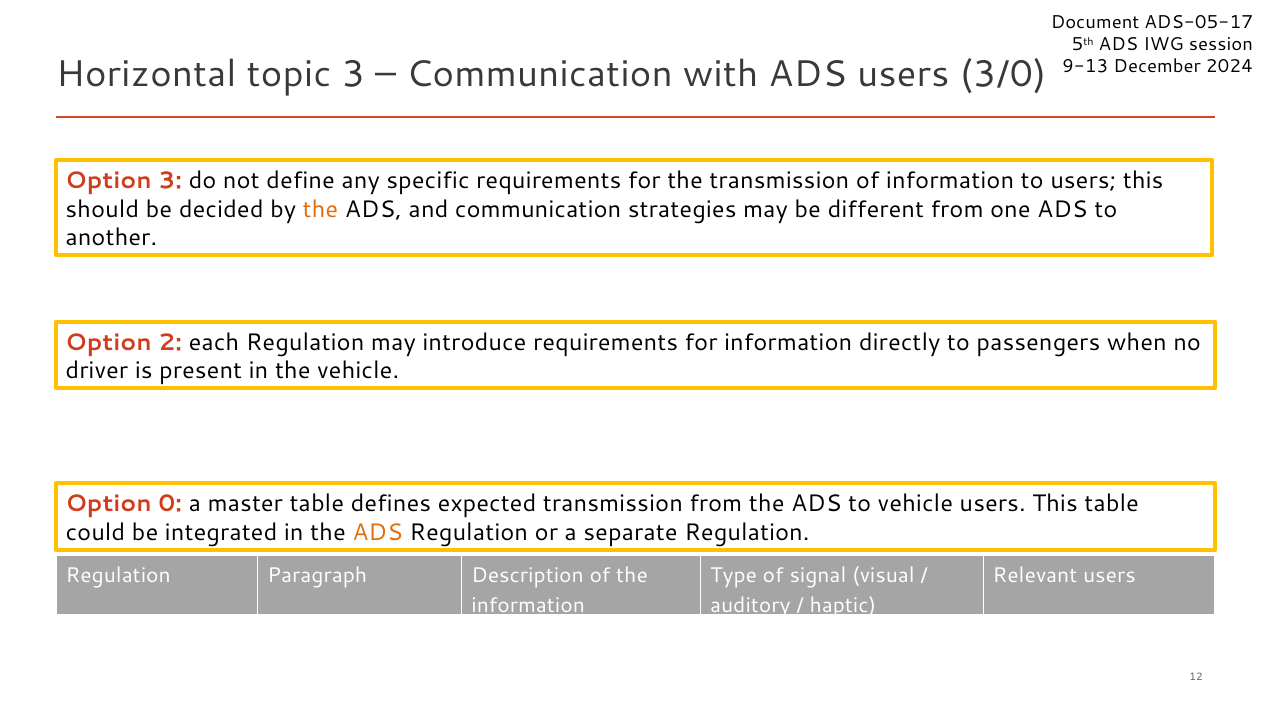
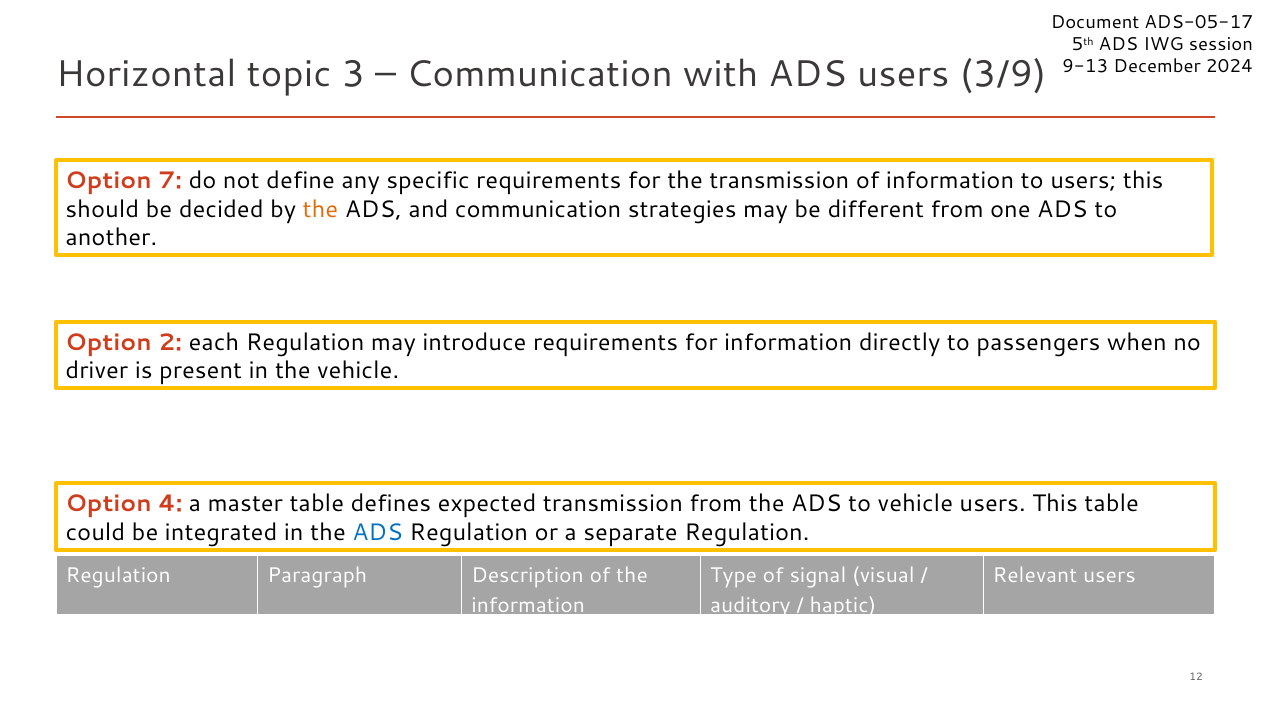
3/0: 3/0 -> 3/9
Option 3: 3 -> 7
0: 0 -> 4
ADS at (378, 532) colour: orange -> blue
